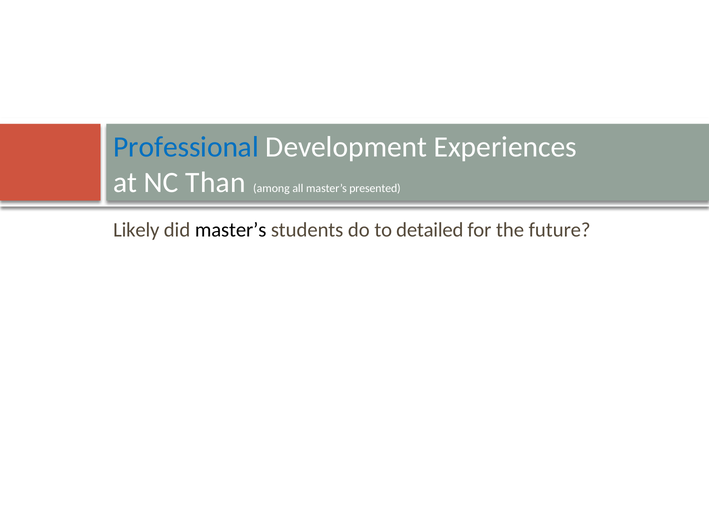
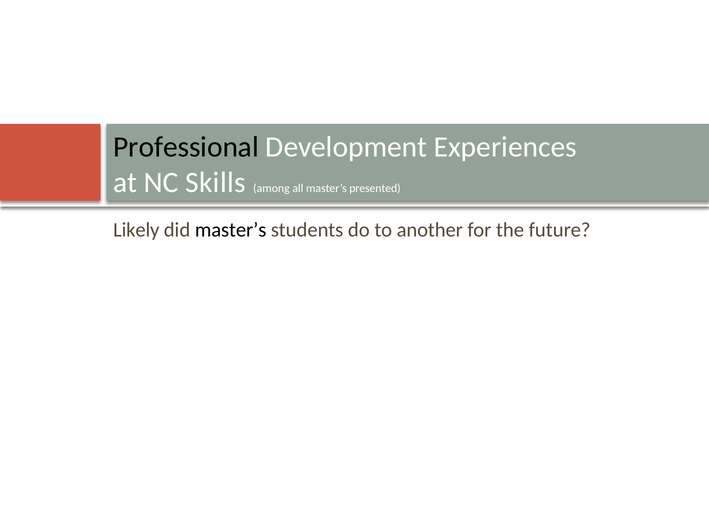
Professional colour: blue -> black
Than: Than -> Skills
detailed: detailed -> another
